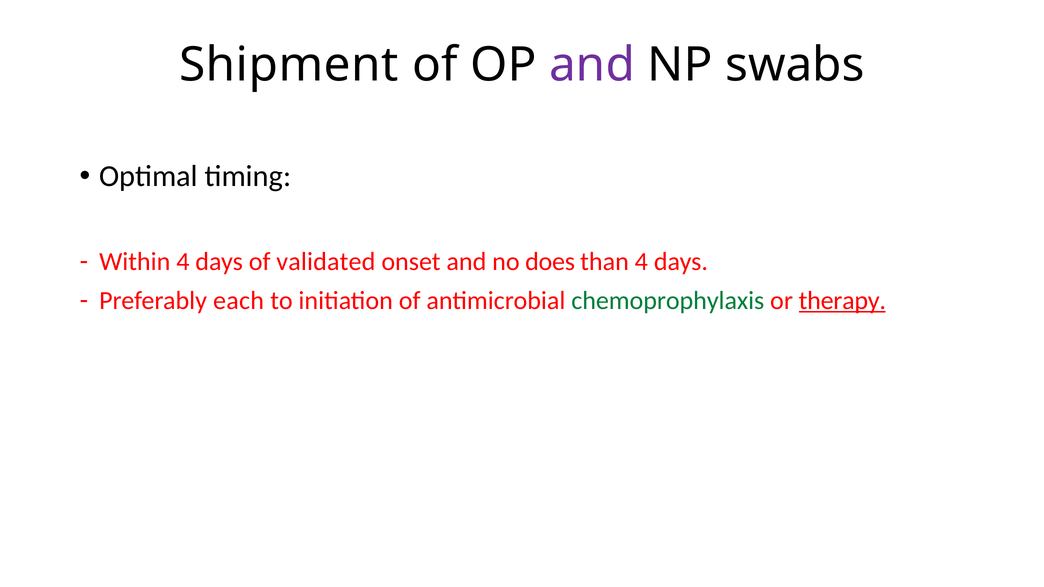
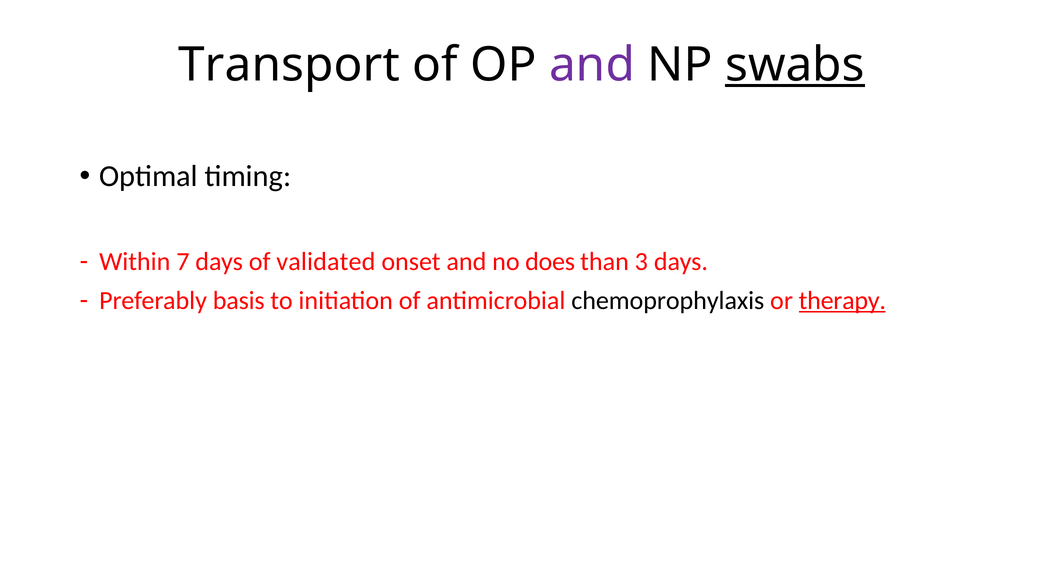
Shipment: Shipment -> Transport
swabs underline: none -> present
Within 4: 4 -> 7
than 4: 4 -> 3
each: each -> basis
chemoprophylaxis colour: green -> black
